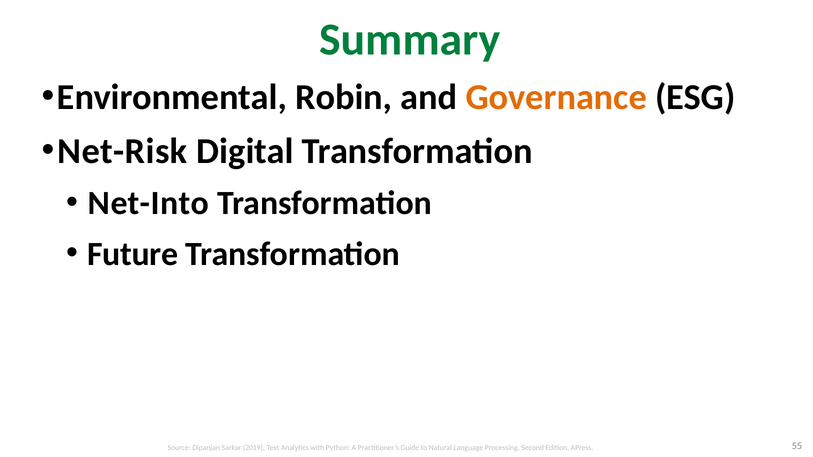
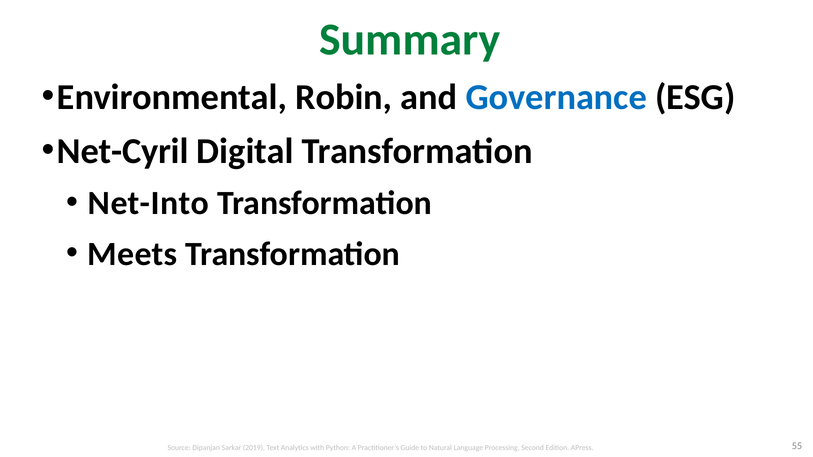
Governance colour: orange -> blue
Net-Risk: Net-Risk -> Net-Cyril
Future: Future -> Meets
